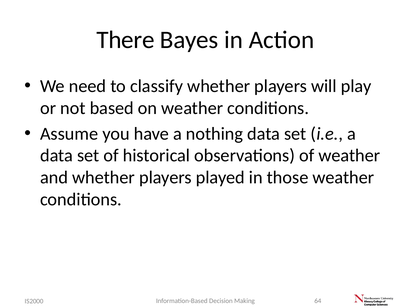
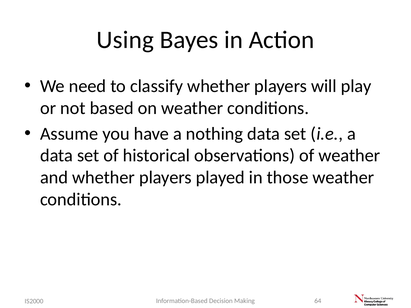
There: There -> Using
